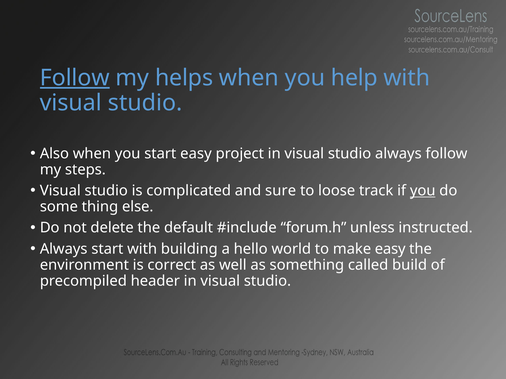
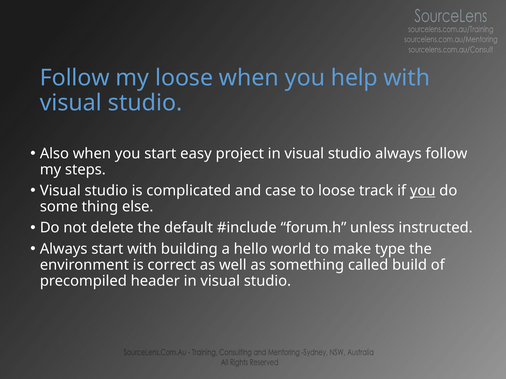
Follow at (75, 78) underline: present -> none
my helps: helps -> loose
sure: sure -> case
make easy: easy -> type
